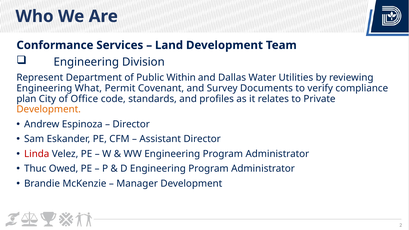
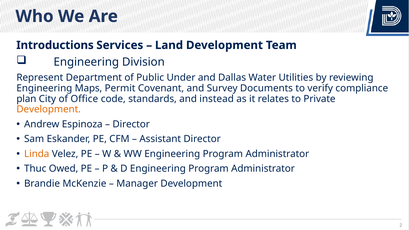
Conformance: Conformance -> Introductions
Within: Within -> Under
What: What -> Maps
profiles: profiles -> instead
Linda colour: red -> orange
